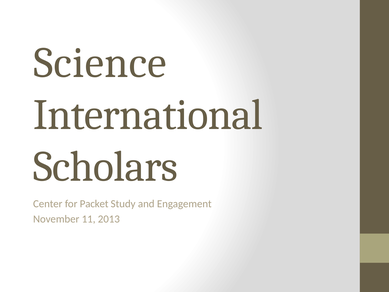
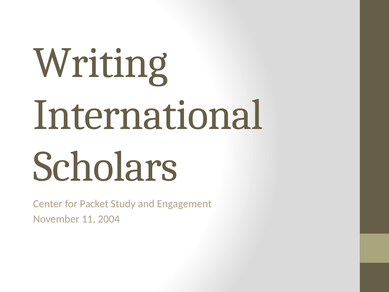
Science: Science -> Writing
2013: 2013 -> 2004
